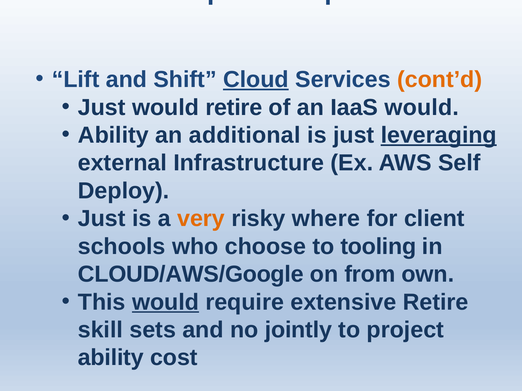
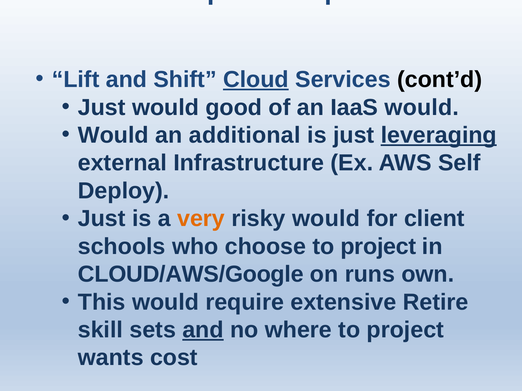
cont’d colour: orange -> black
would retire: retire -> good
Ability at (113, 135): Ability -> Would
risky where: where -> would
choose to tooling: tooling -> project
from: from -> runs
would at (166, 302) underline: present -> none
and at (203, 330) underline: none -> present
jointly: jointly -> where
ability at (111, 358): ability -> wants
